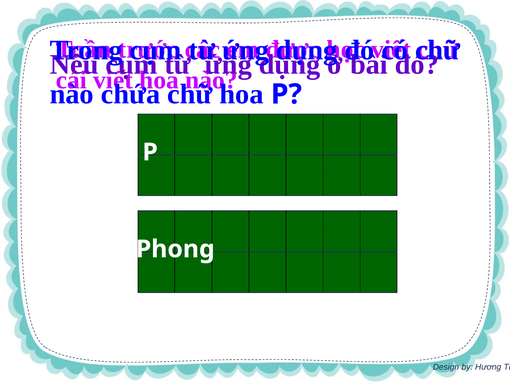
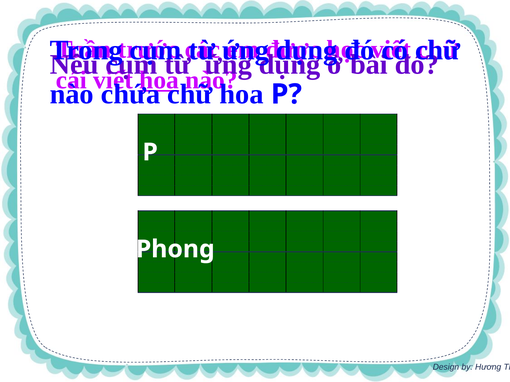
hoa at (159, 80) underline: none -> present
